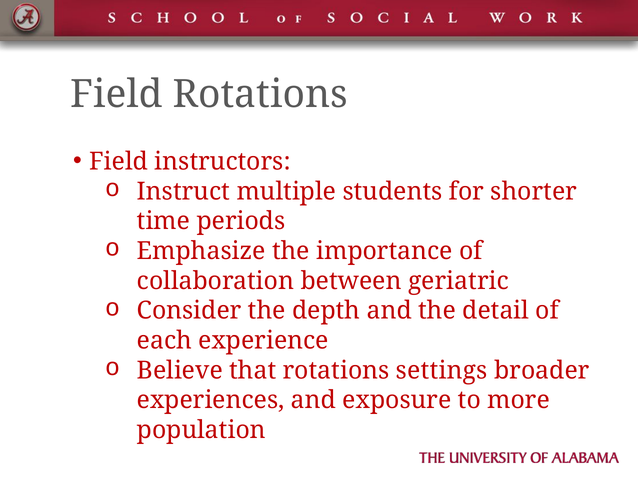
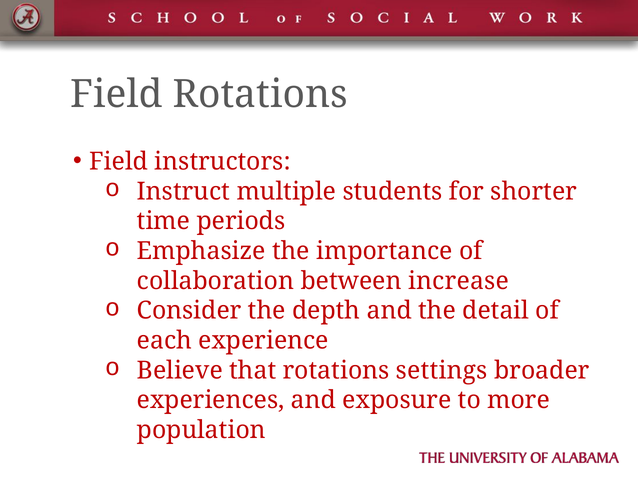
geriatric: geriatric -> increase
